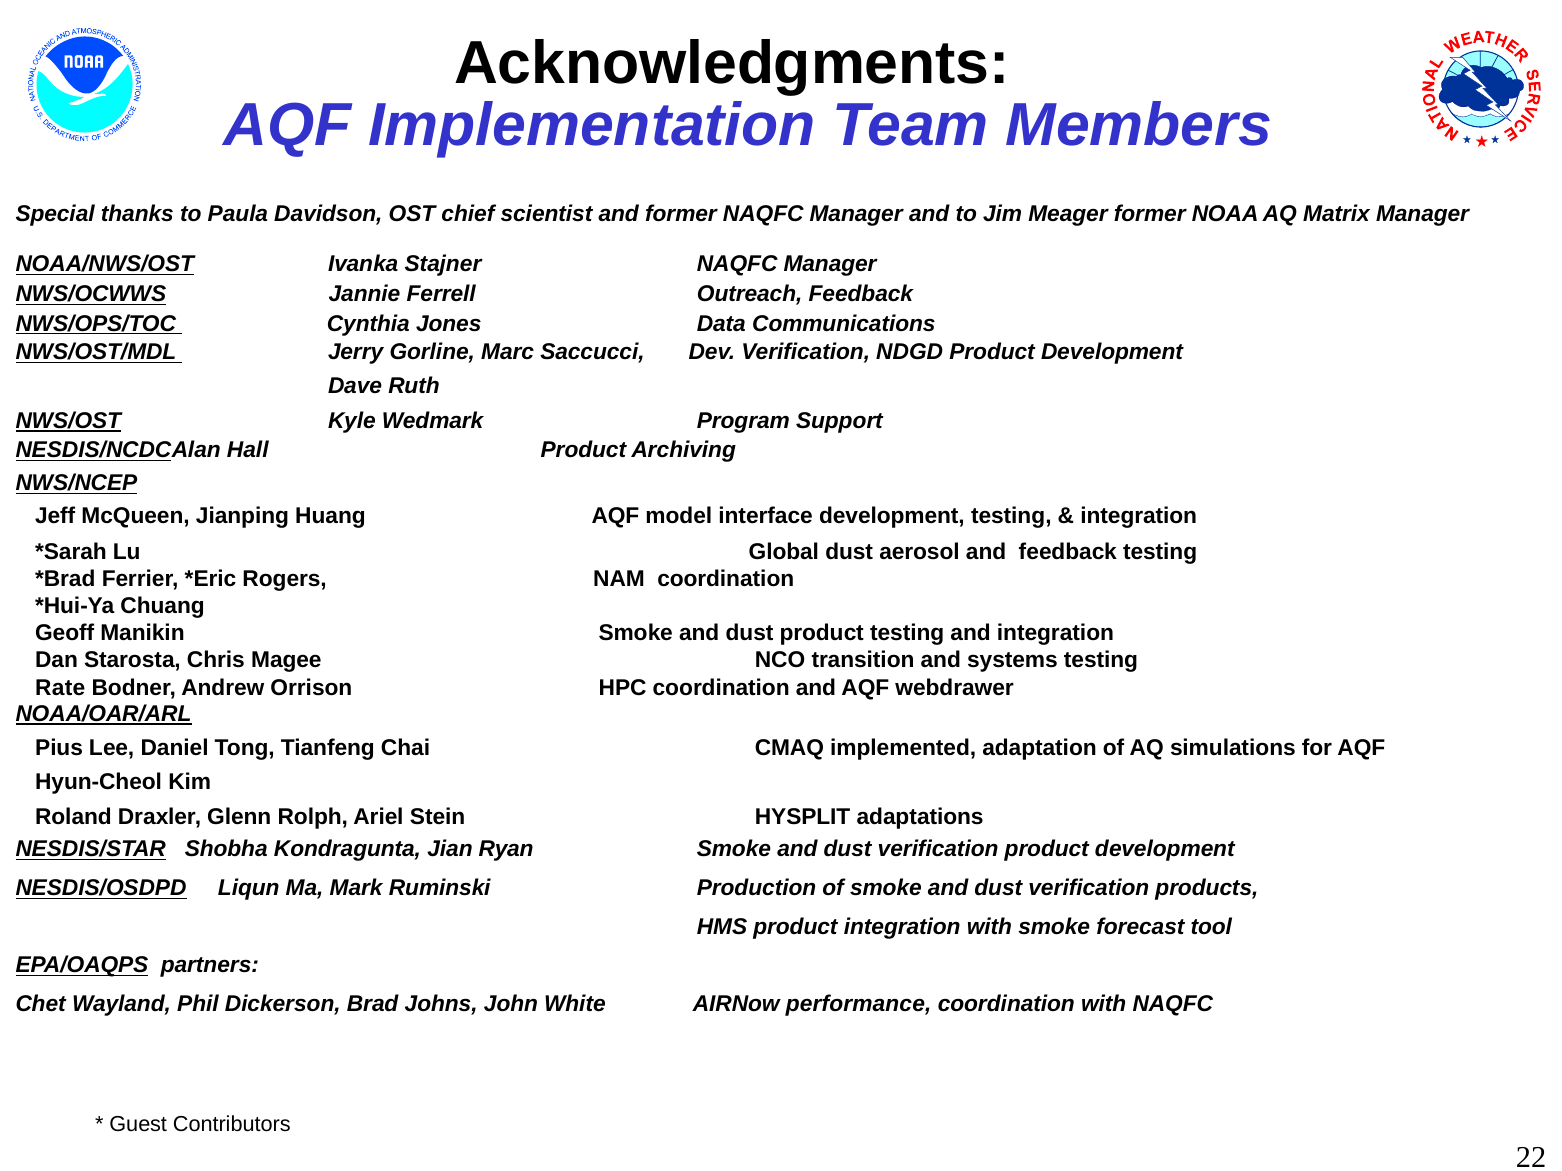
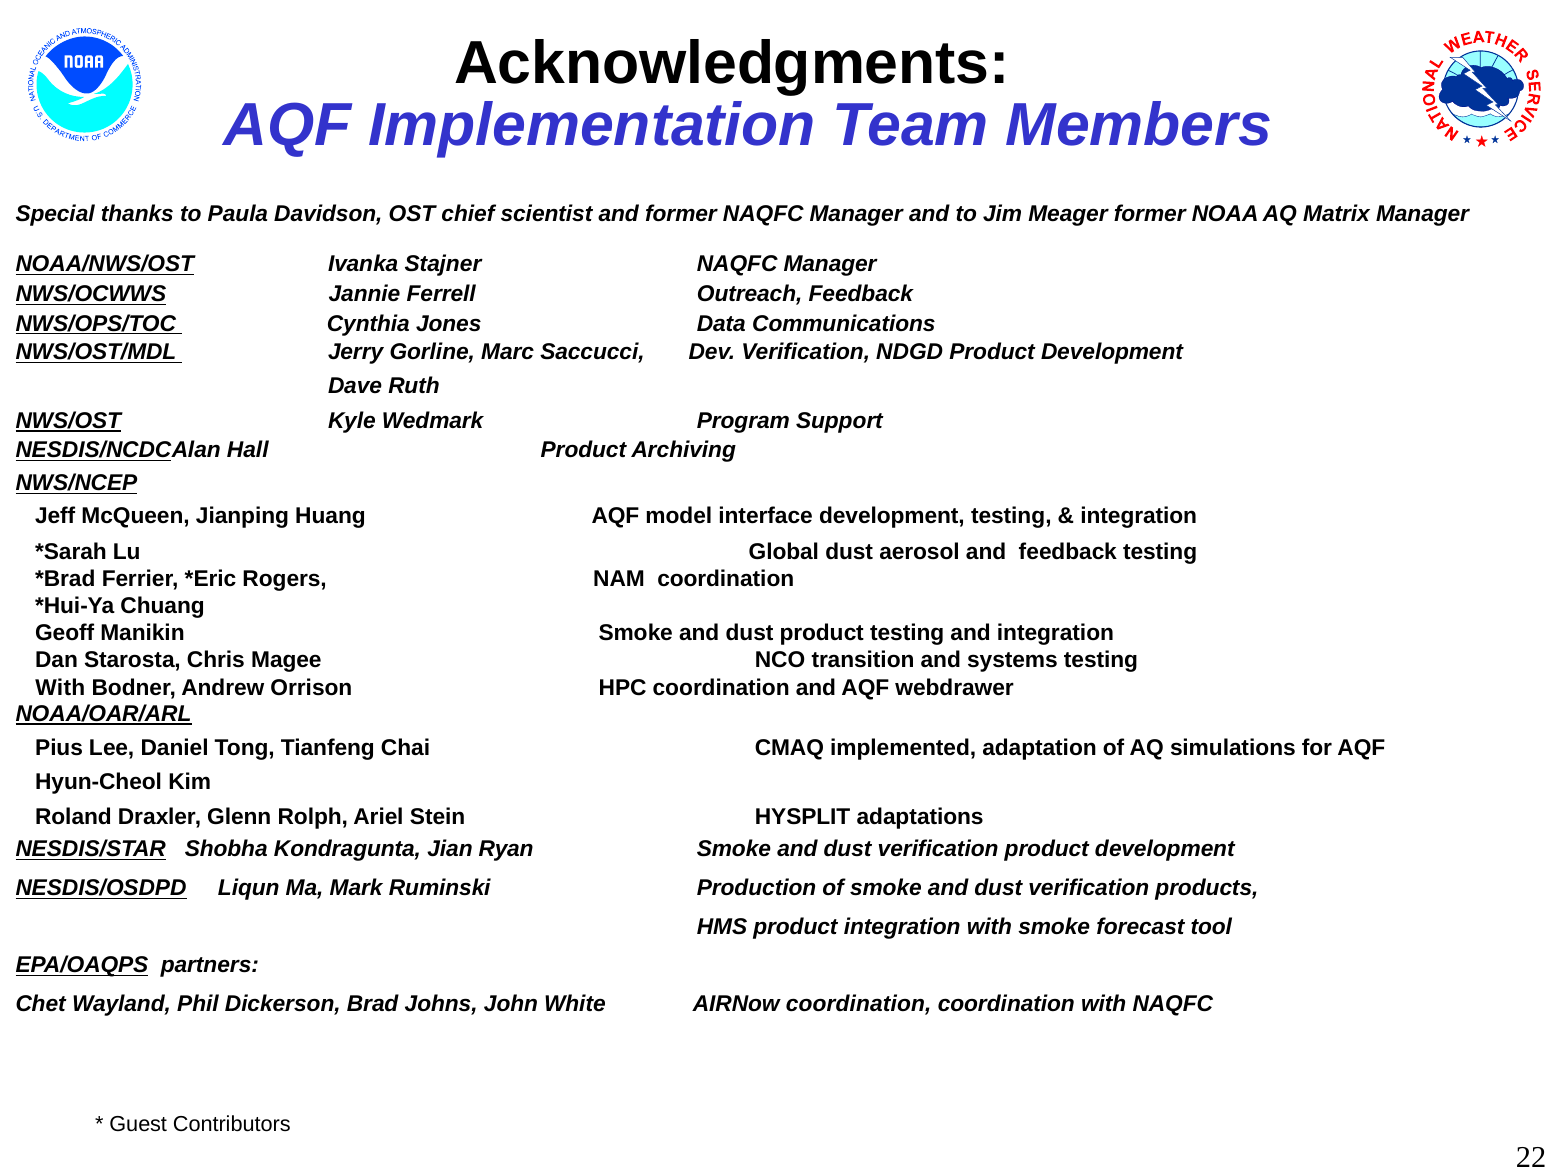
Rate at (60, 688): Rate -> With
AIRNow performance: performance -> coordination
